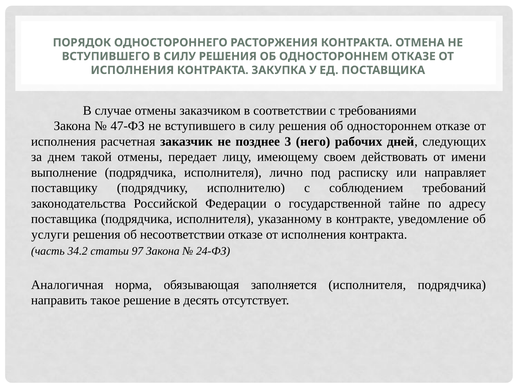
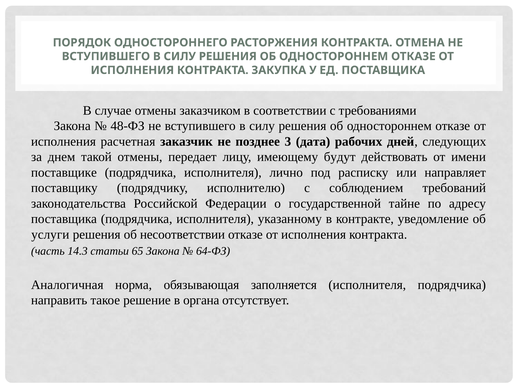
47-ФЗ: 47-ФЗ -> 48-ФЗ
него: него -> дата
своем: своем -> будут
выполнение: выполнение -> поставщике
34.2: 34.2 -> 14.3
97: 97 -> 65
24-ФЗ: 24-ФЗ -> 64-ФЗ
десять: десять -> органа
